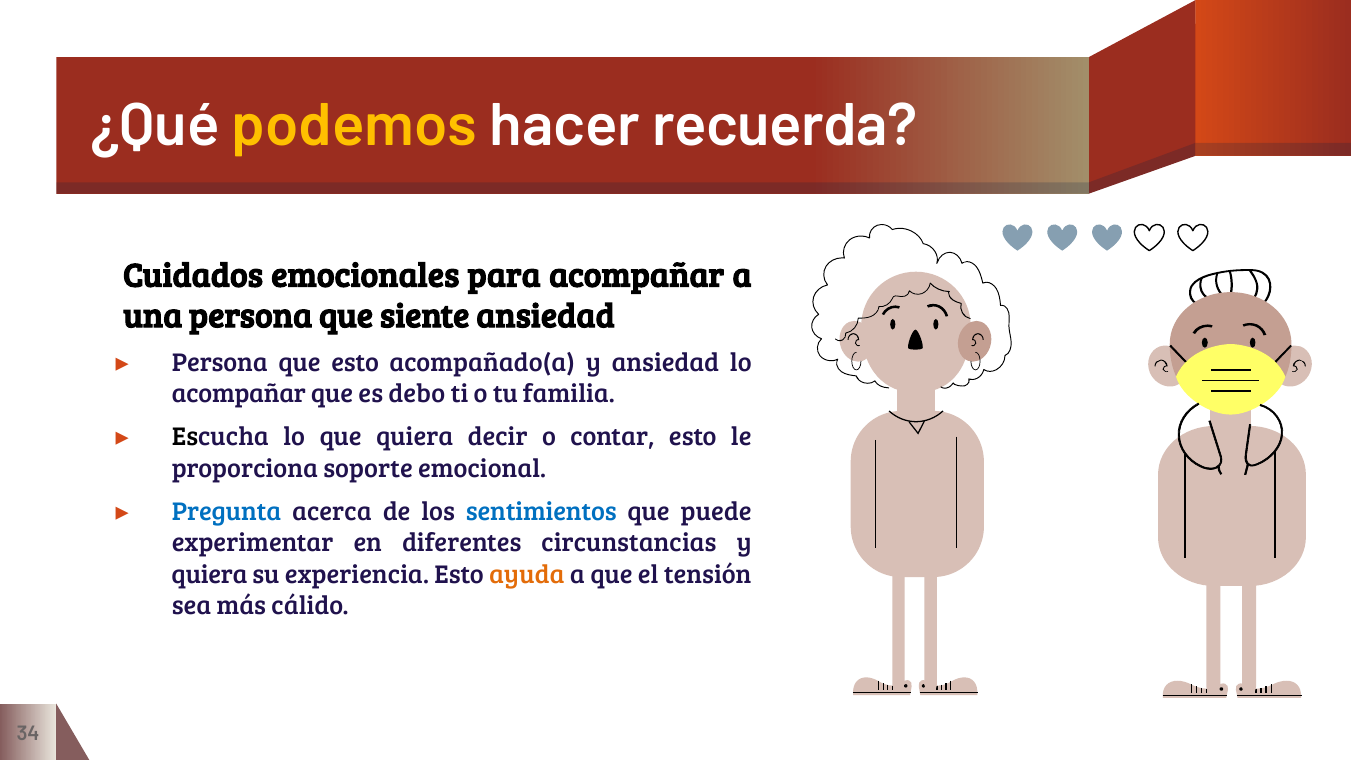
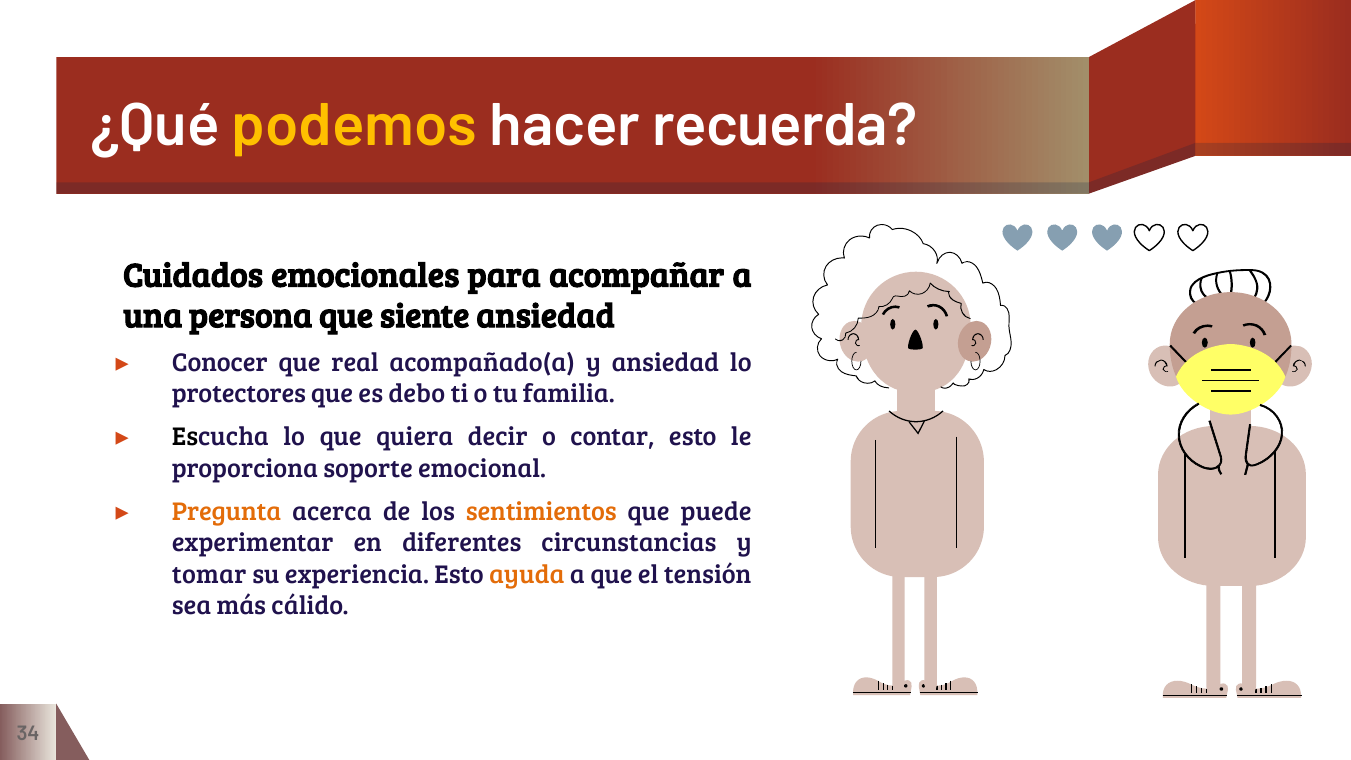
Persona at (220, 363): Persona -> Conocer
que esto: esto -> real
acompañar at (239, 394): acompañar -> protectores
Pregunta colour: blue -> orange
sentimientos colour: blue -> orange
quiera at (209, 575): quiera -> tomar
